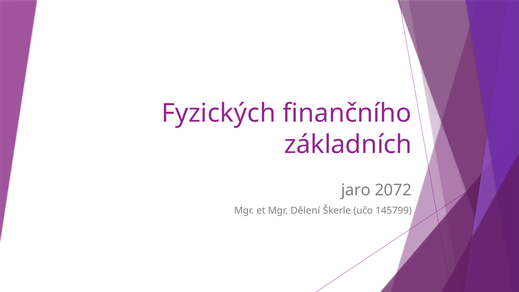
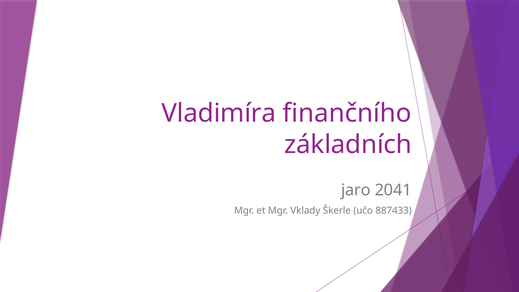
Fyzických: Fyzických -> Vladimíra
2072: 2072 -> 2041
Dělení: Dělení -> Vklady
145799: 145799 -> 887433
